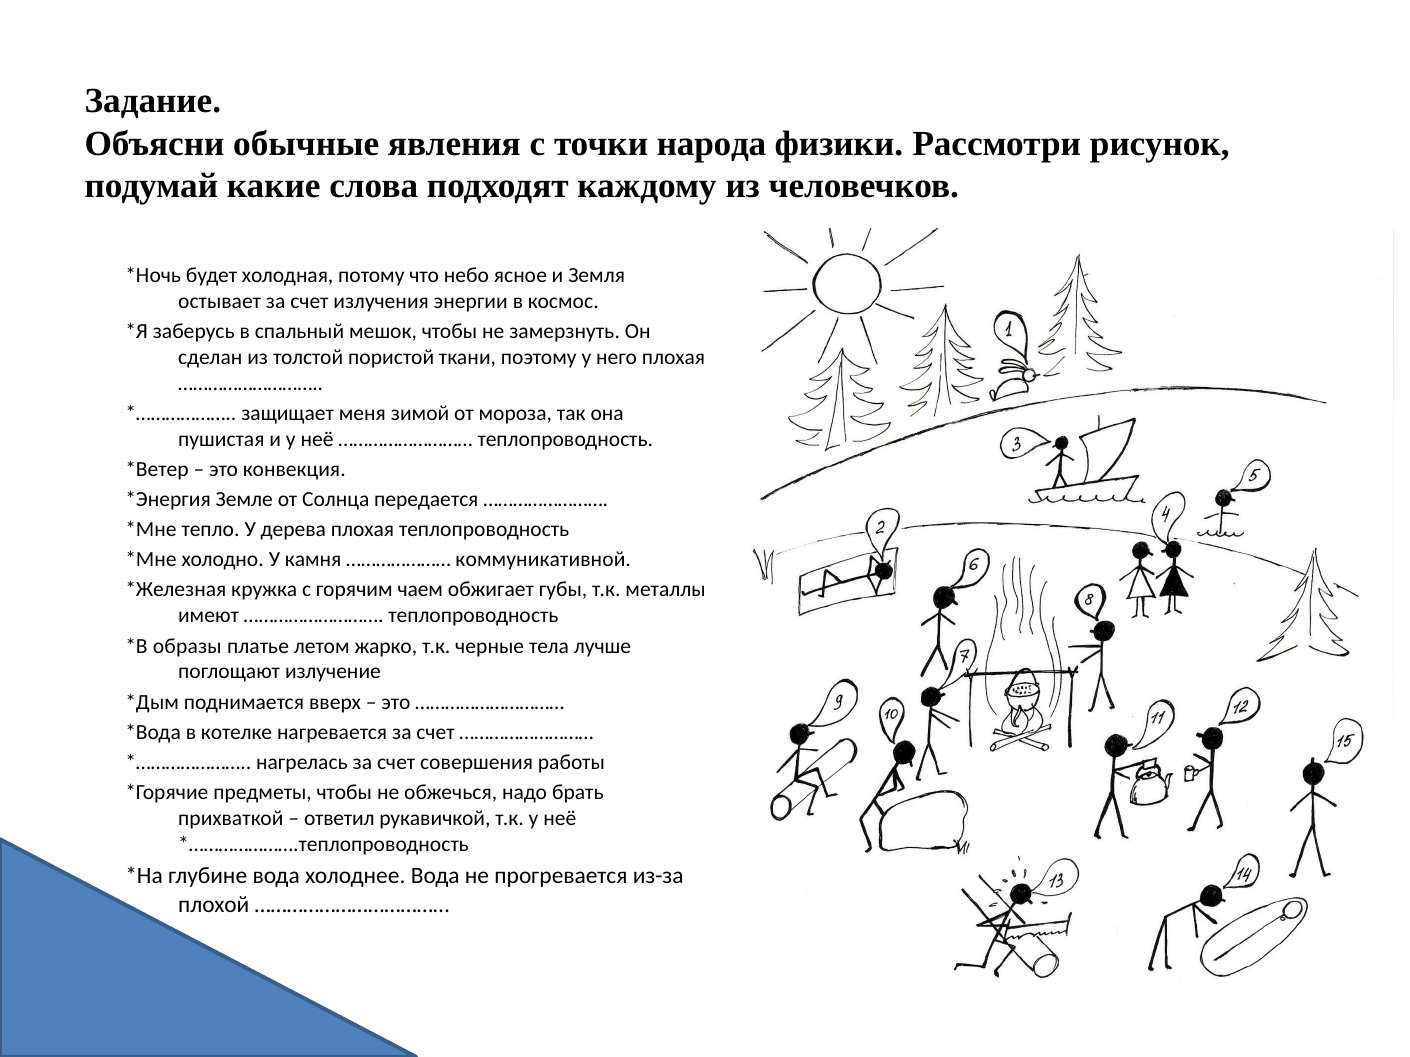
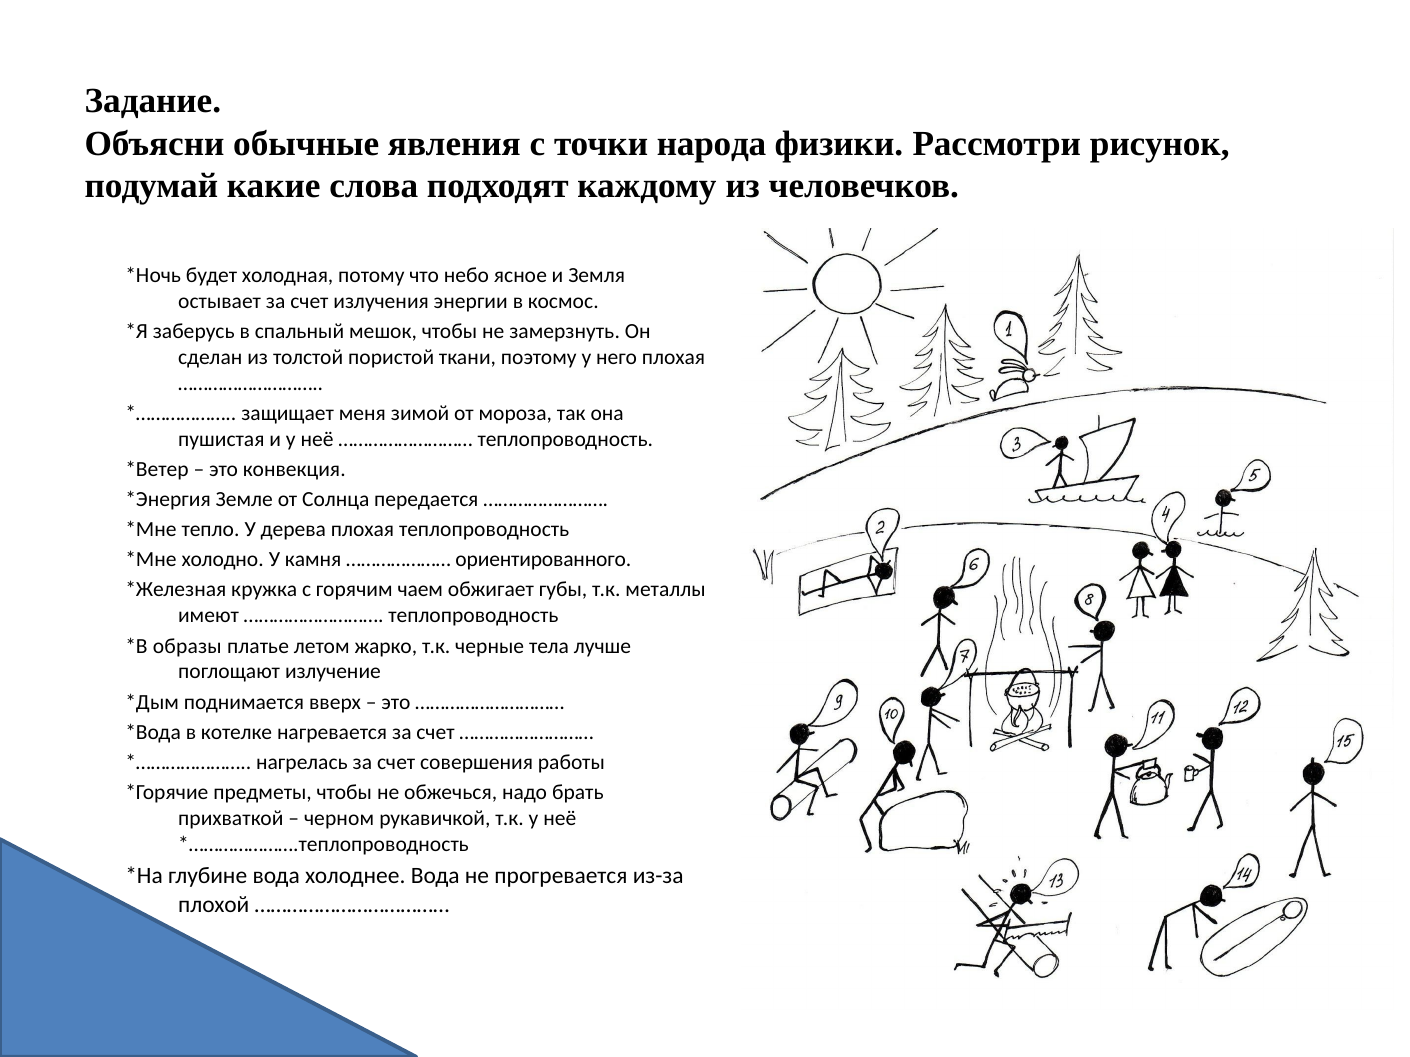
коммуникативной: коммуникативной -> ориентированного
ответил: ответил -> черном
